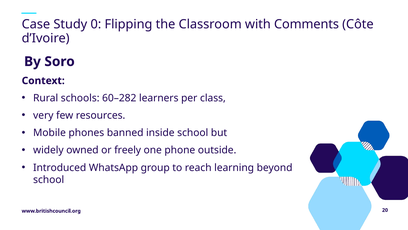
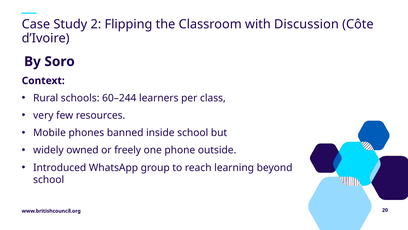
0: 0 -> 2
Comments: Comments -> Discussion
60–282: 60–282 -> 60–244
